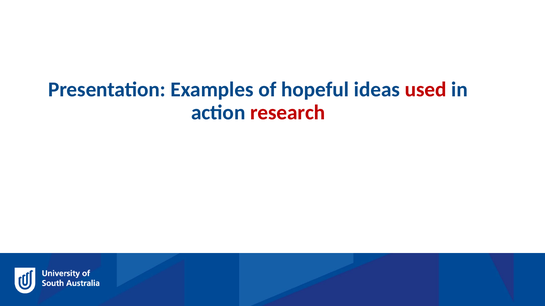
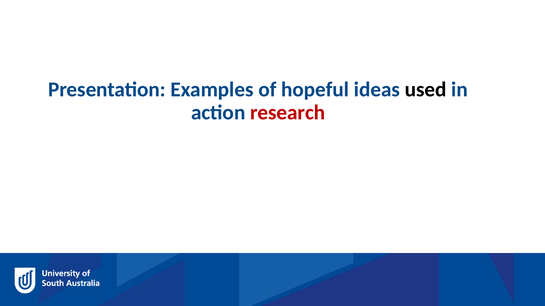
used colour: red -> black
